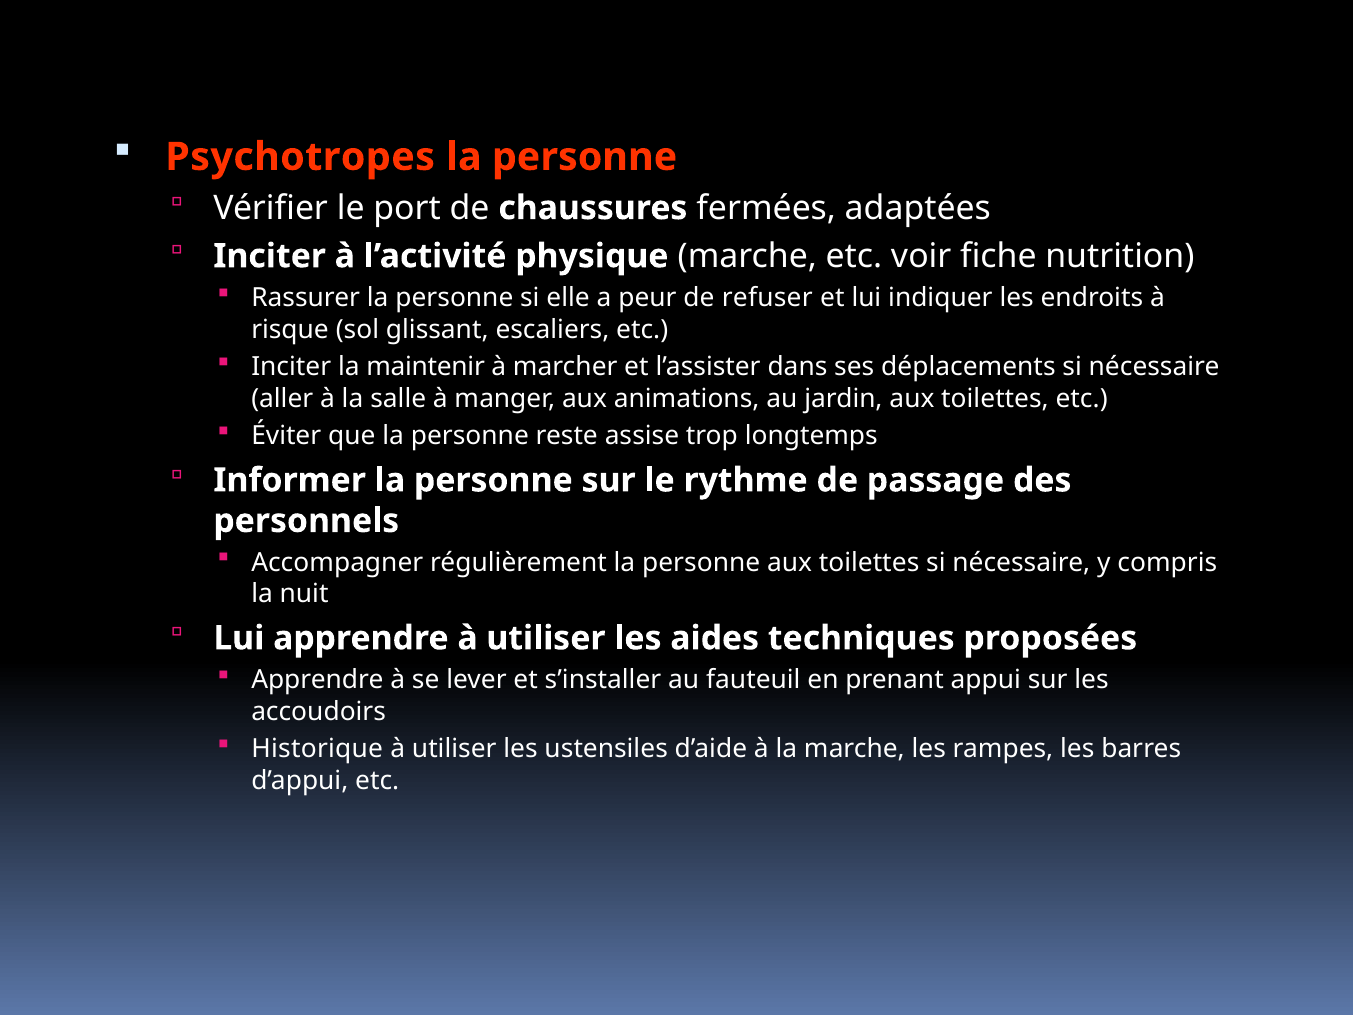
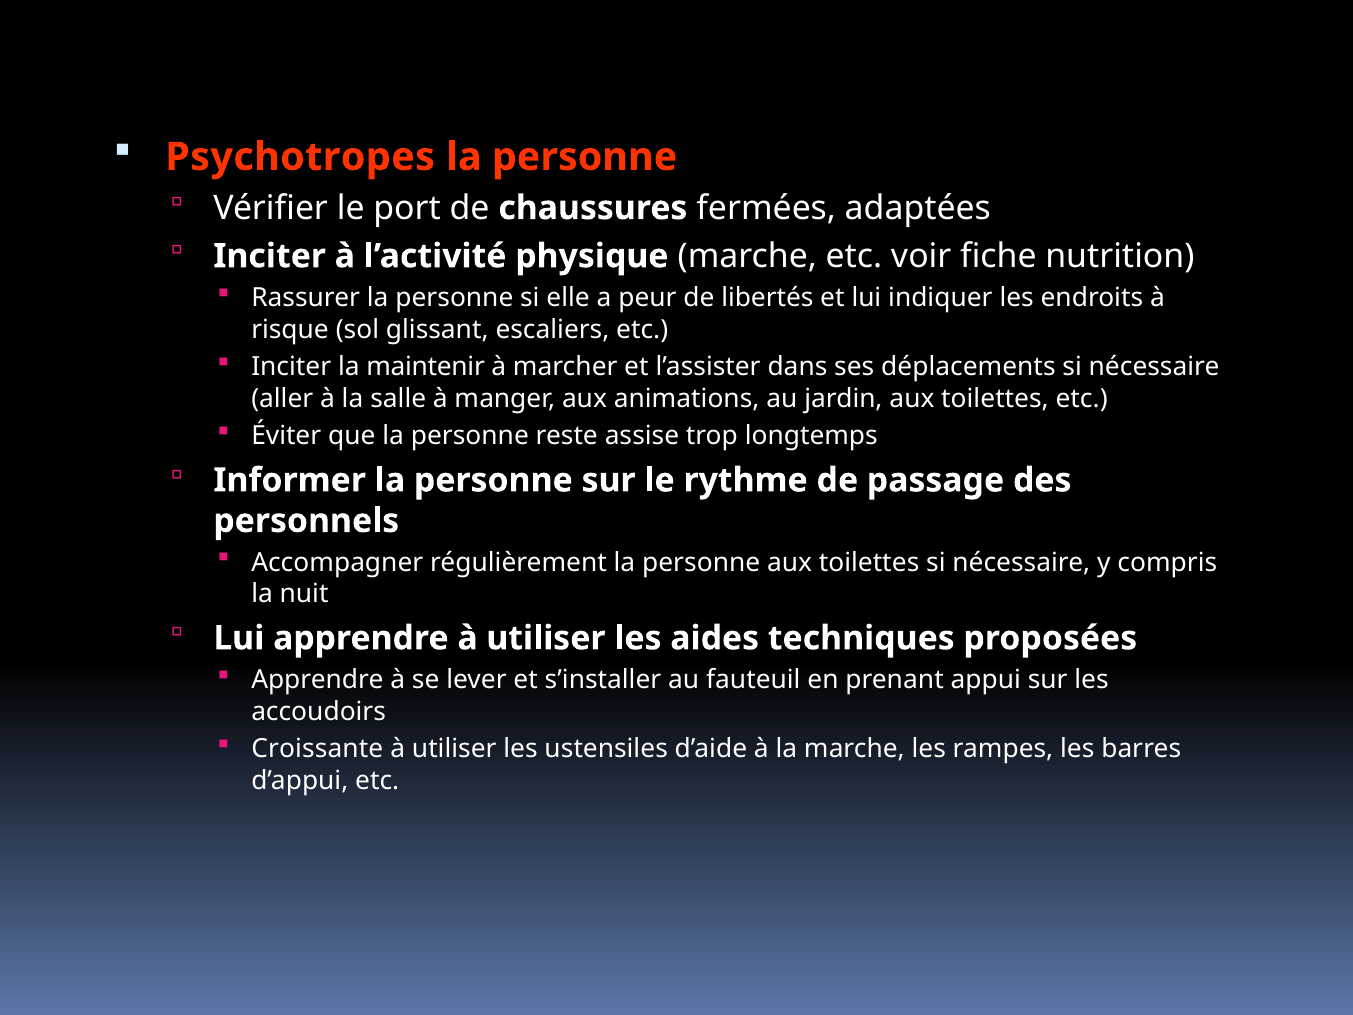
refuser: refuser -> libertés
Historique: Historique -> Croissante
